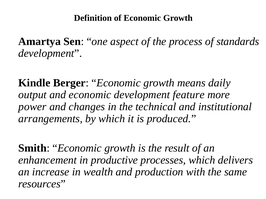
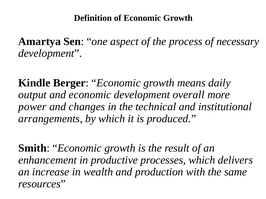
standards: standards -> necessary
feature: feature -> overall
